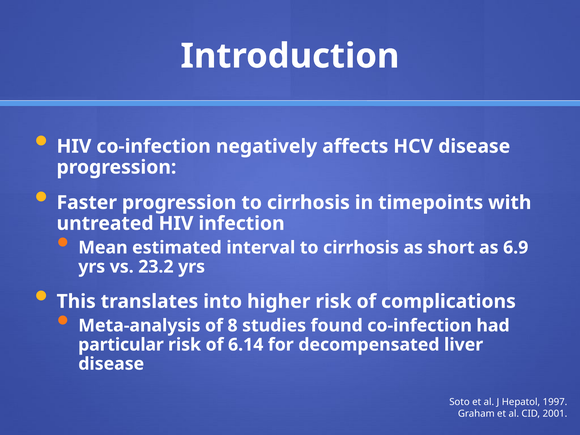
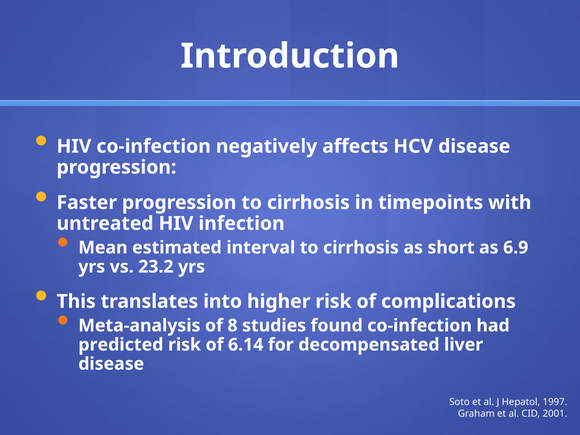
particular: particular -> predicted
